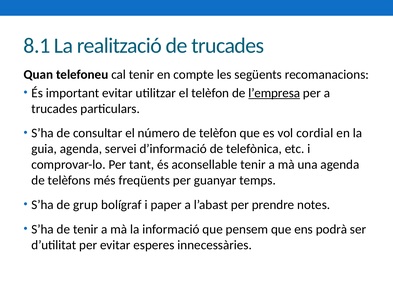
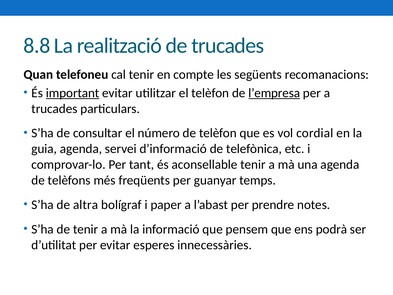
8.1: 8.1 -> 8.8
important underline: none -> present
grup: grup -> altra
